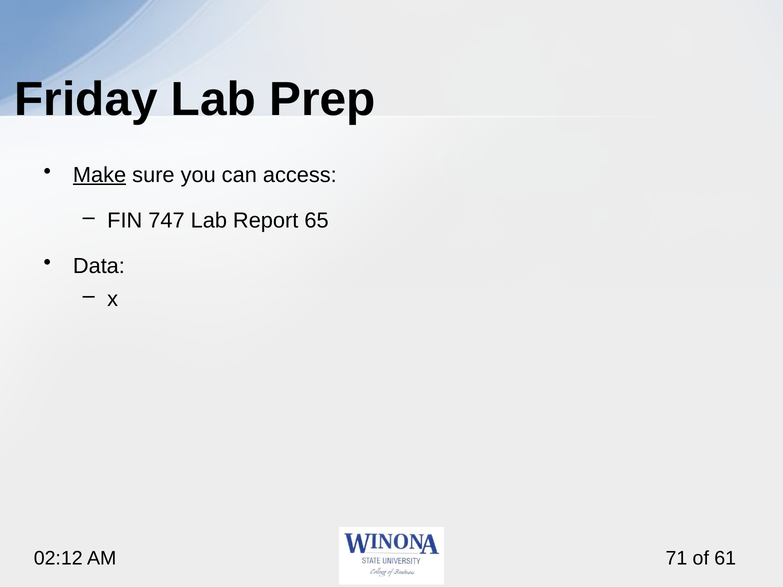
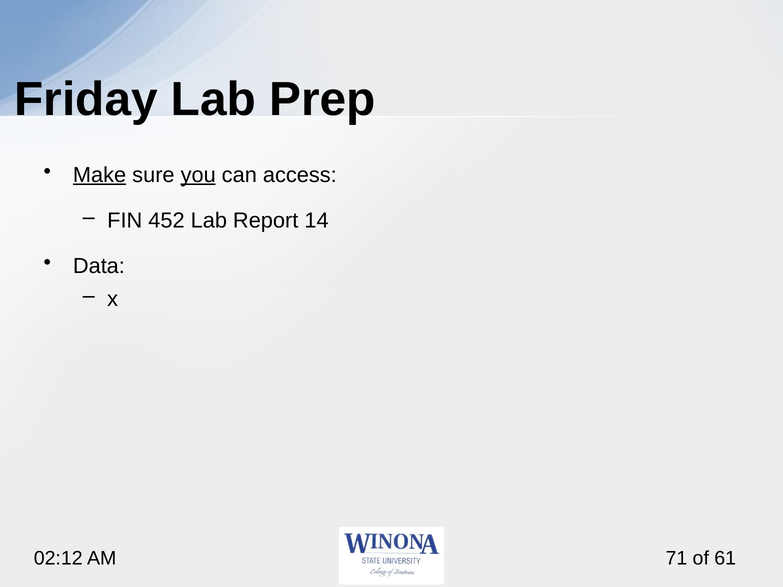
you underline: none -> present
747: 747 -> 452
65: 65 -> 14
